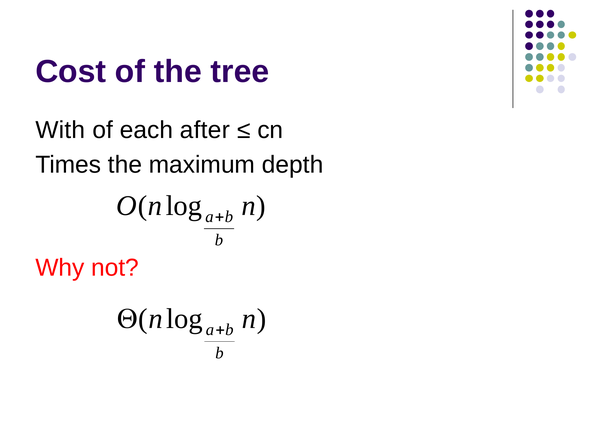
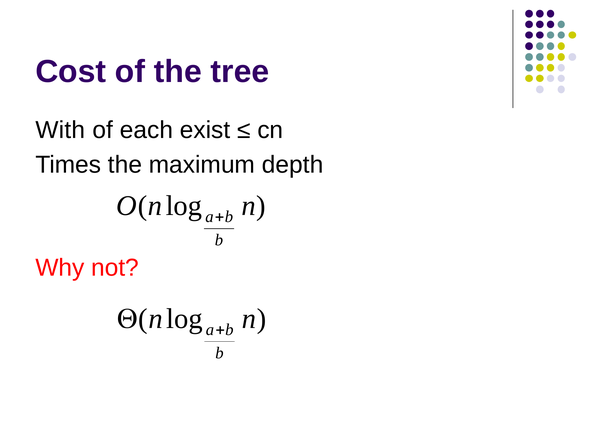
after: after -> exist
